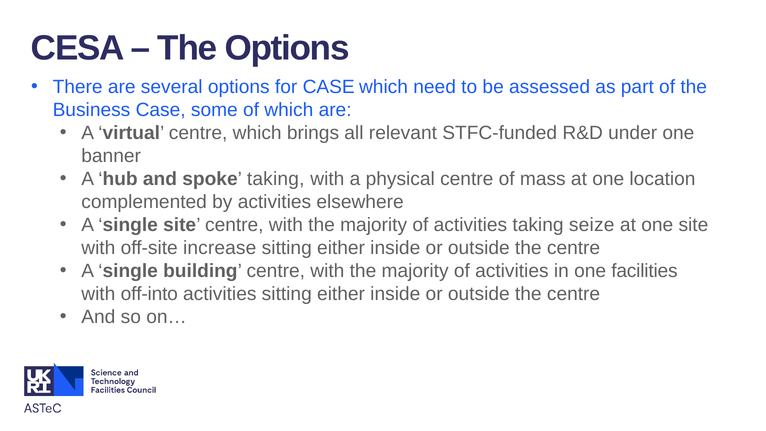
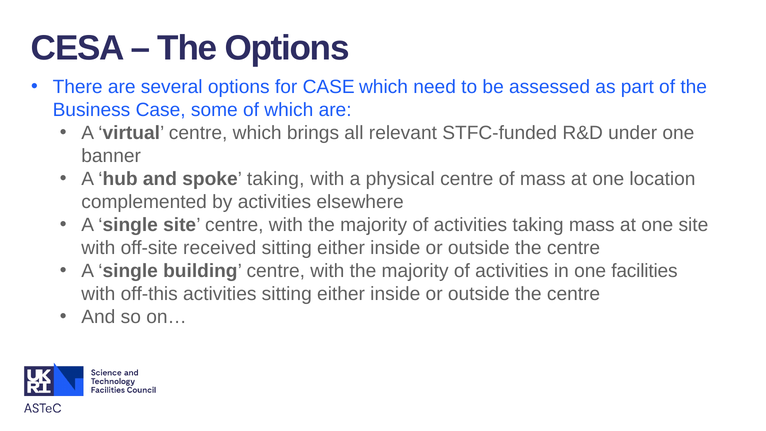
taking seize: seize -> mass
increase: increase -> received
off-into: off-into -> off-this
